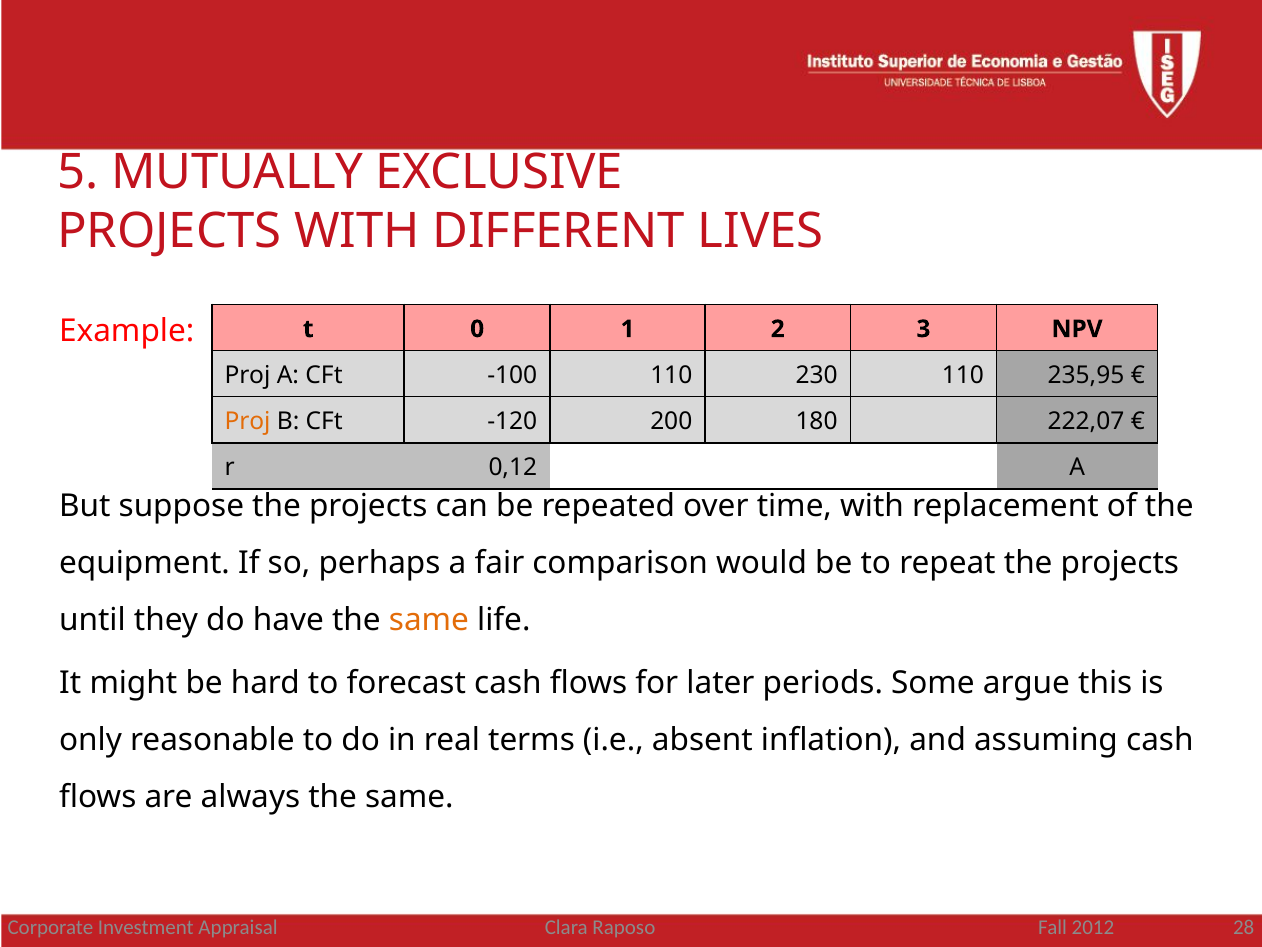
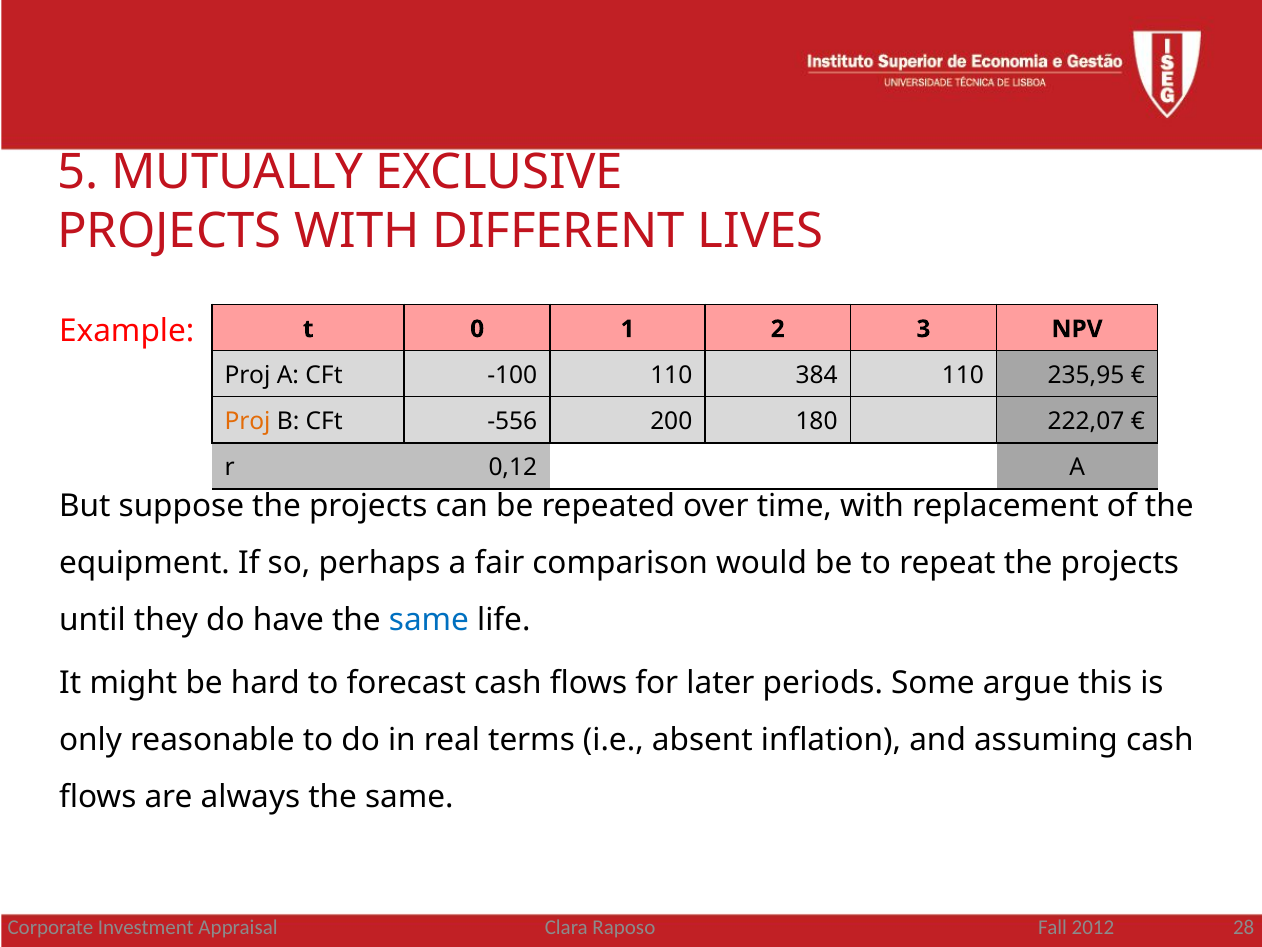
230: 230 -> 384
-120: -120 -> -556
same at (429, 620) colour: orange -> blue
